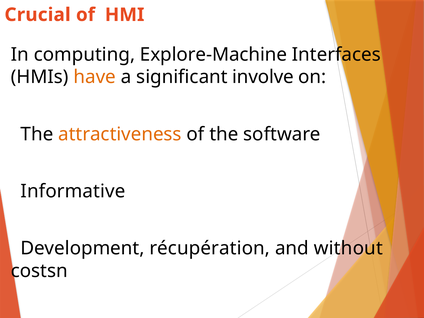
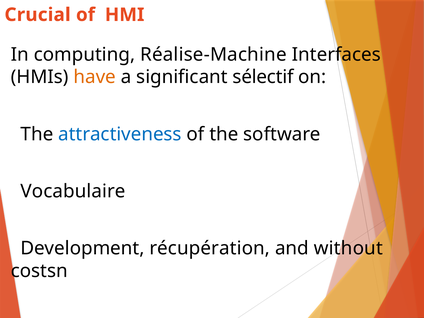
Explore-Machine: Explore-Machine -> Réalise-Machine
involve: involve -> sélectif
attractiveness colour: orange -> blue
Informative: Informative -> Vocabulaire
